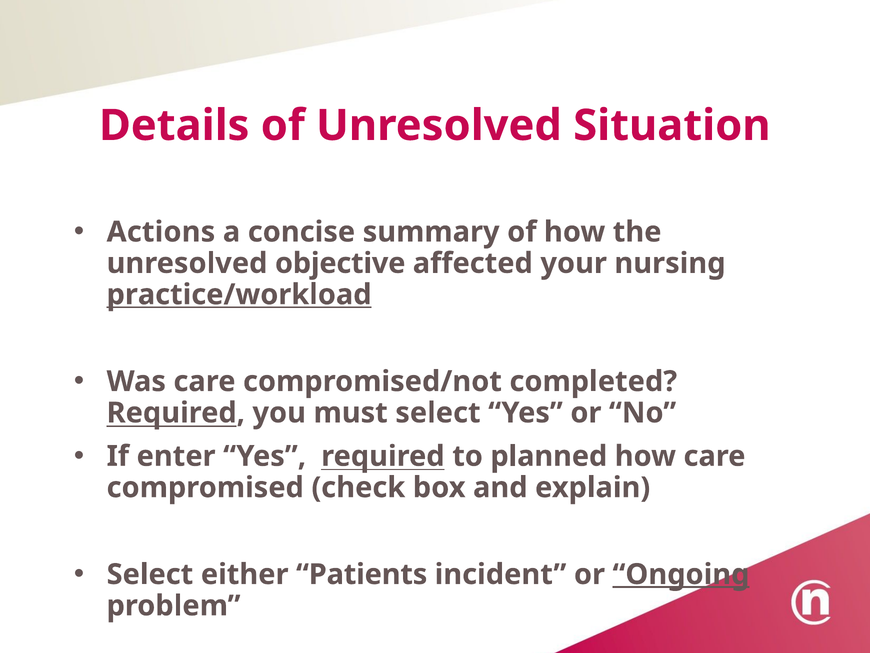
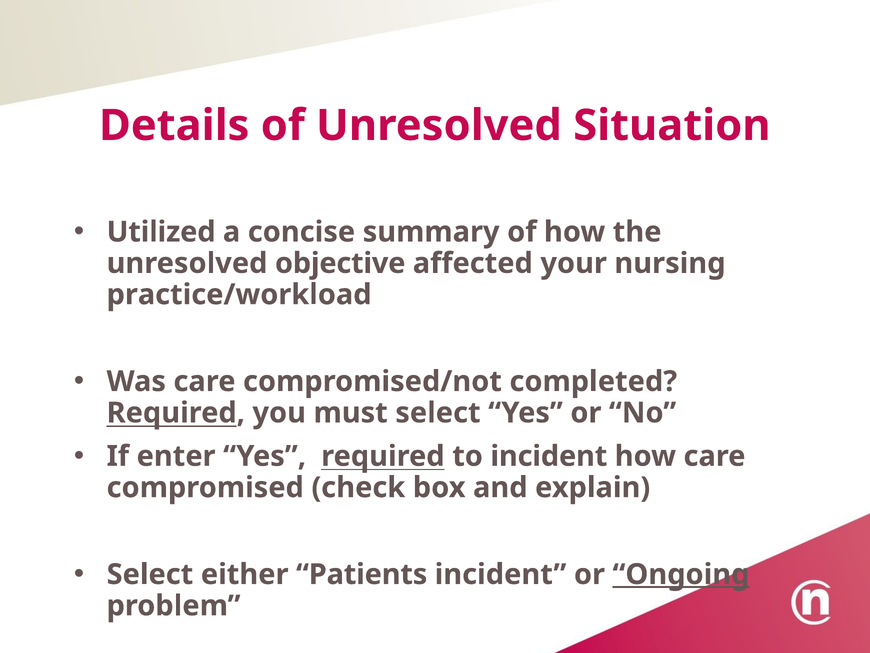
Actions: Actions -> Utilized
practice/workload underline: present -> none
to planned: planned -> incident
